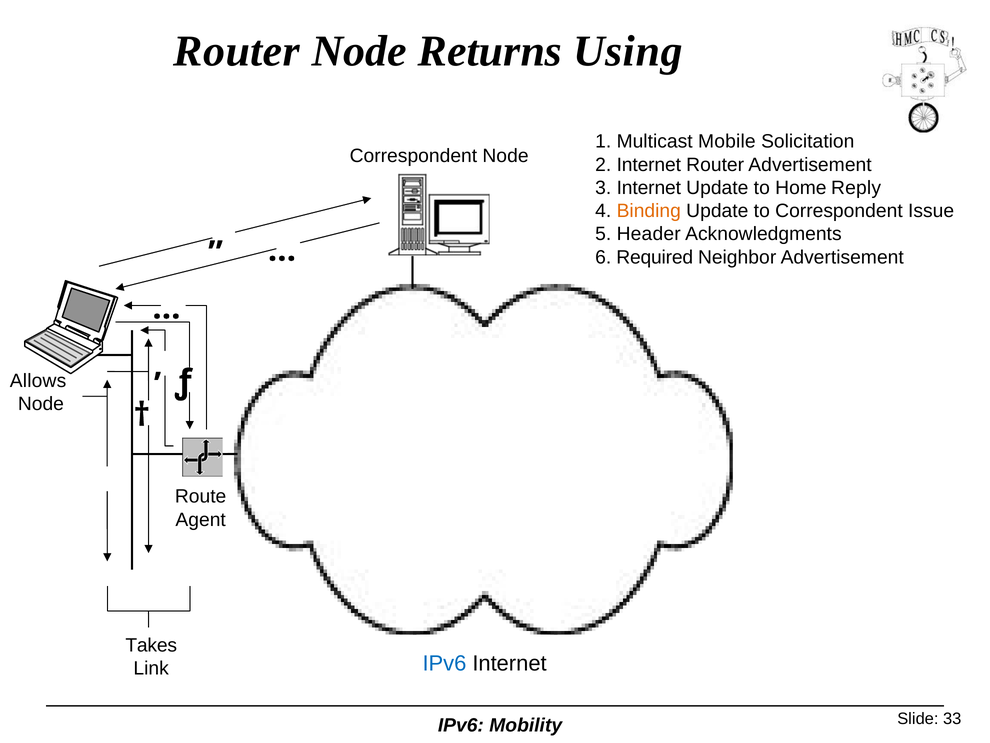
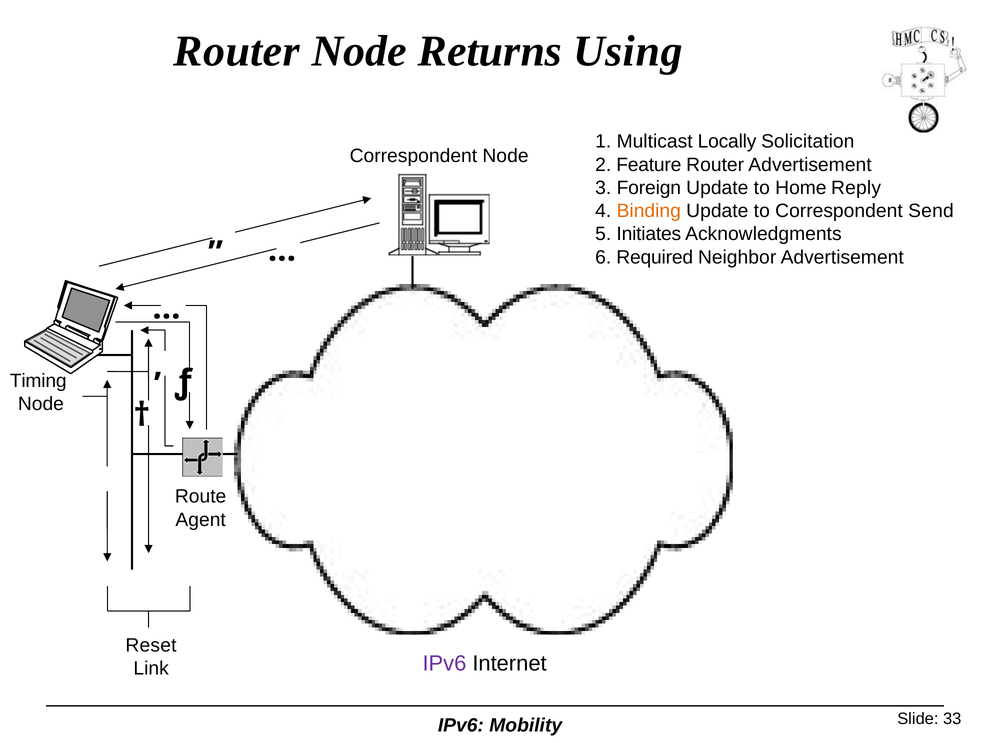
Mobile: Mobile -> Locally
2 Internet: Internet -> Feature
3 Internet: Internet -> Foreign
Issue: Issue -> Send
Header: Header -> Initiates
Allows: Allows -> Timing
Takes: Takes -> Reset
IPv6 at (444, 663) colour: blue -> purple
